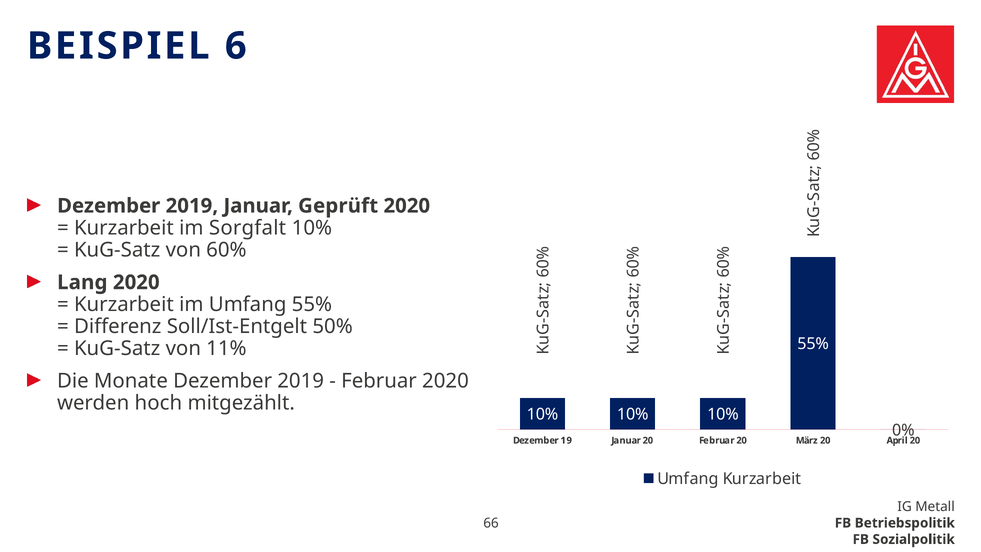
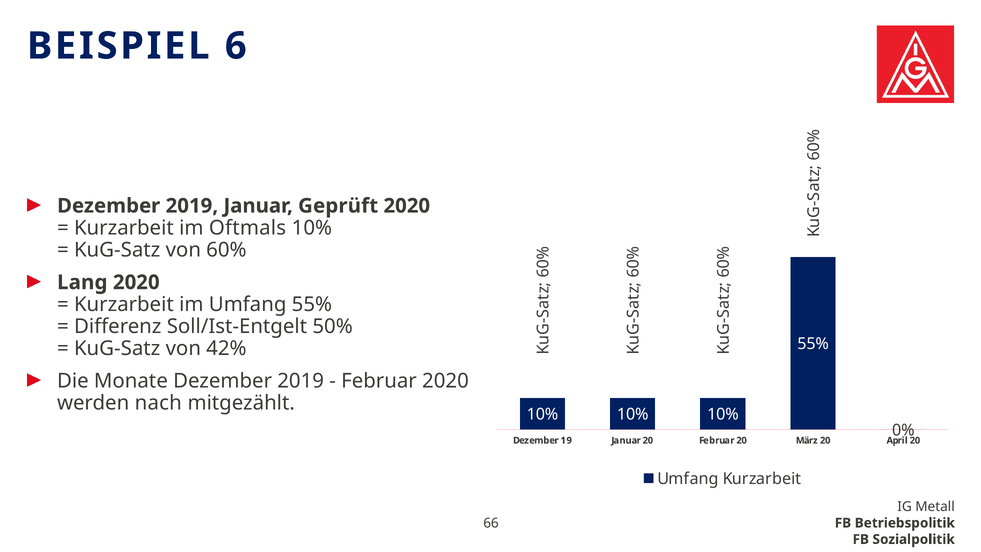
Sorgfalt: Sorgfalt -> Oftmals
11%: 11% -> 42%
hoch: hoch -> nach
